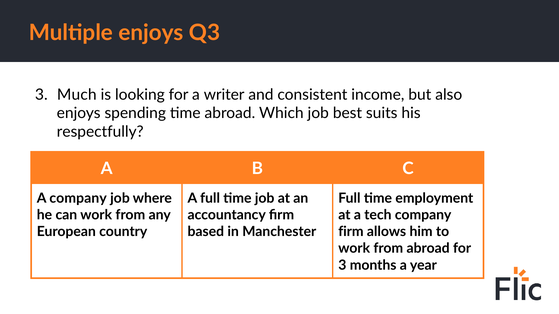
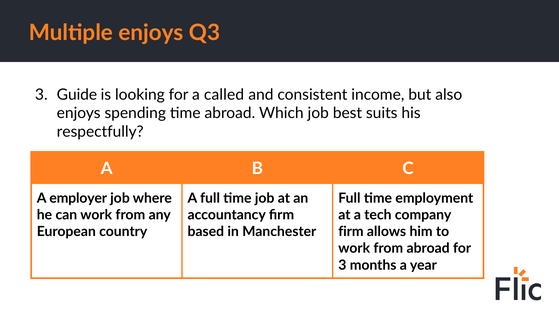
Much: Much -> Guide
writer: writer -> called
A company: company -> employer
